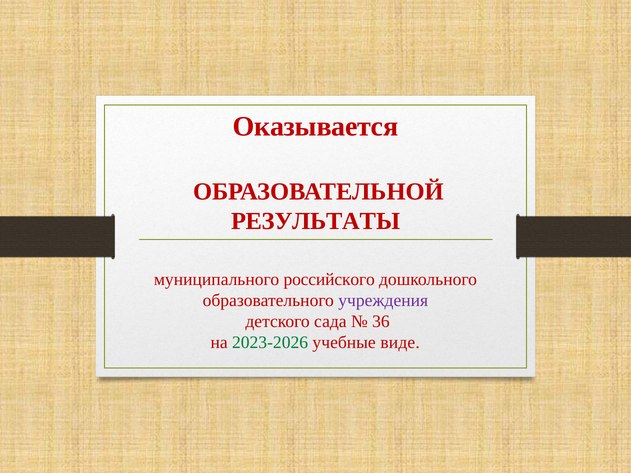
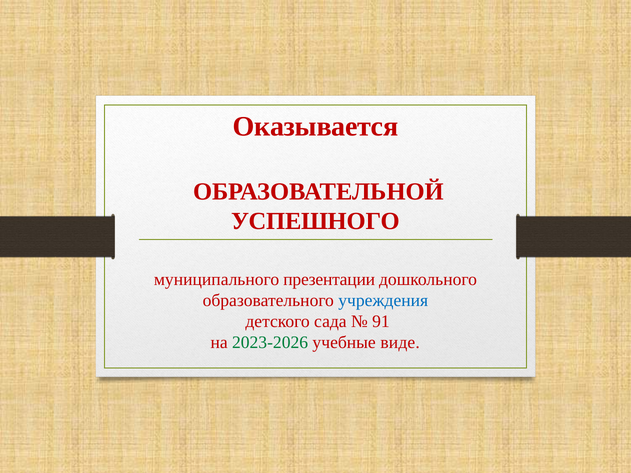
РЕЗУЛЬТАТЫ: РЕЗУЛЬТАТЫ -> УСПЕШНОГО
российского: российского -> презентации
учреждения colour: purple -> blue
36: 36 -> 91
